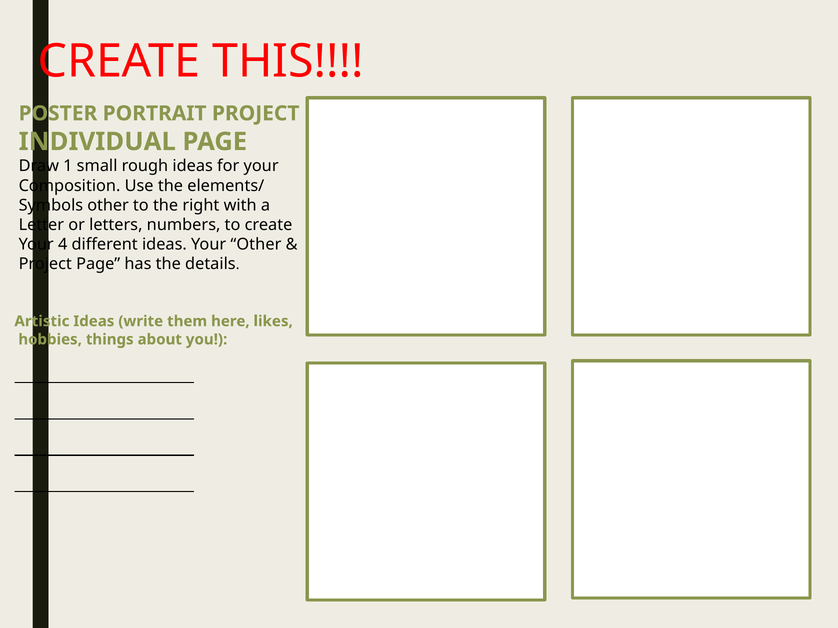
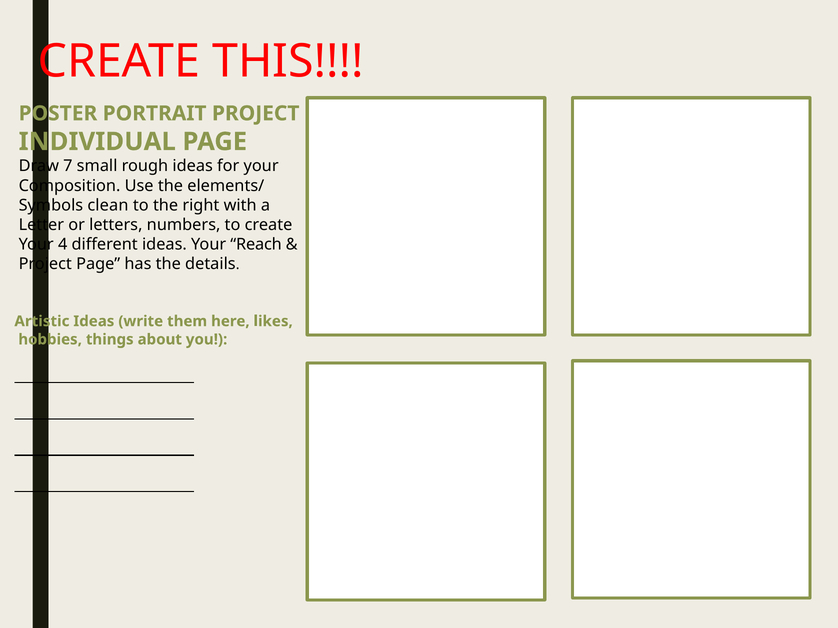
1: 1 -> 7
Symbols other: other -> clean
Your Other: Other -> Reach
